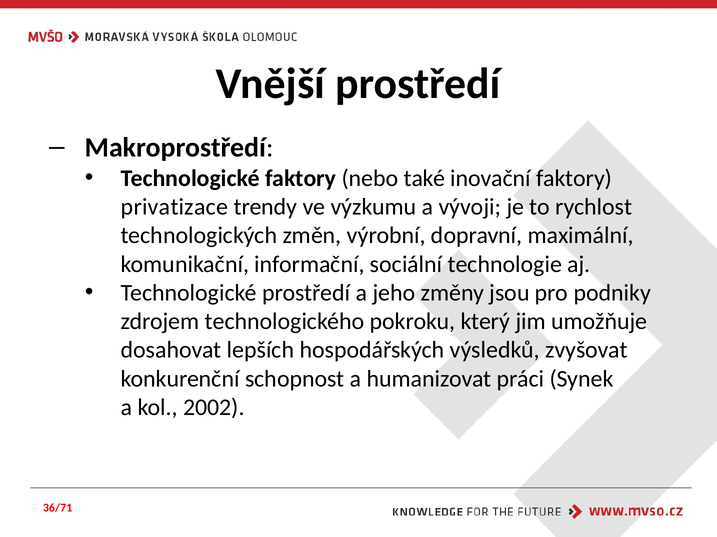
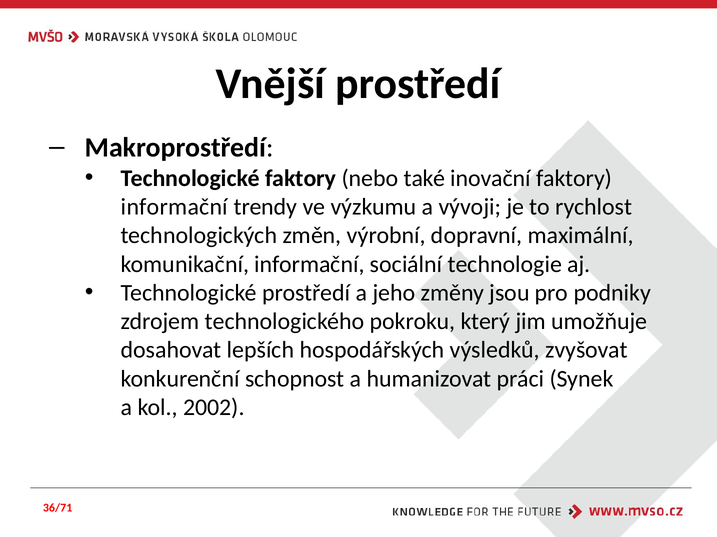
privatizace at (174, 207): privatizace -> informační
